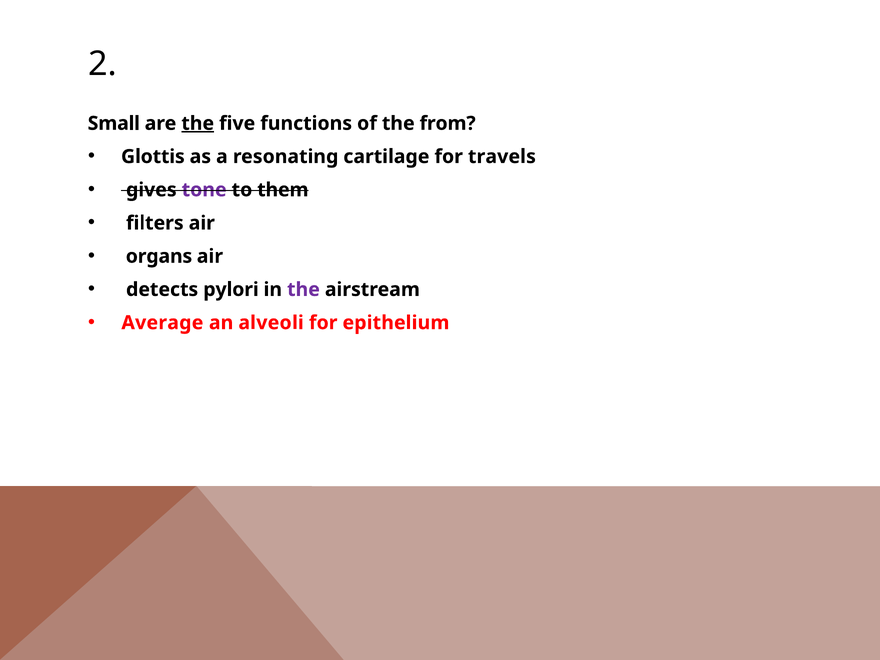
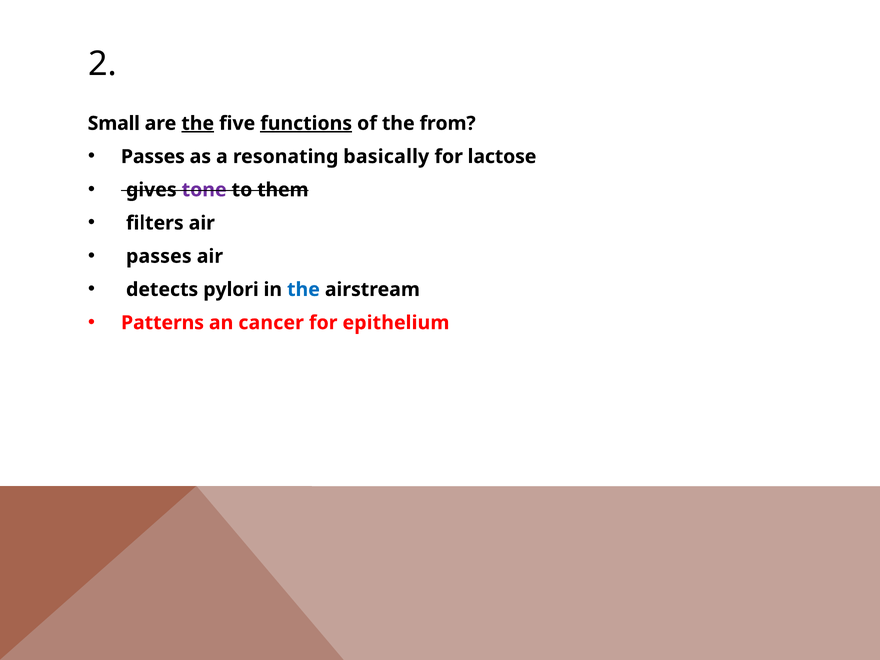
functions underline: none -> present
Glottis at (153, 157): Glottis -> Passes
cartilage: cartilage -> basically
travels: travels -> lactose
organs at (159, 256): organs -> passes
the at (303, 290) colour: purple -> blue
Average: Average -> Patterns
alveoli: alveoli -> cancer
